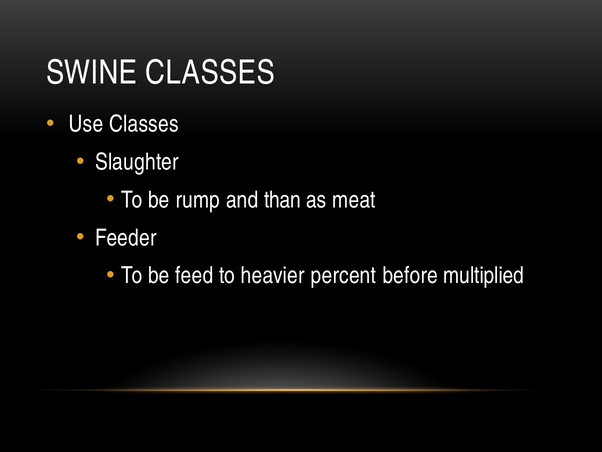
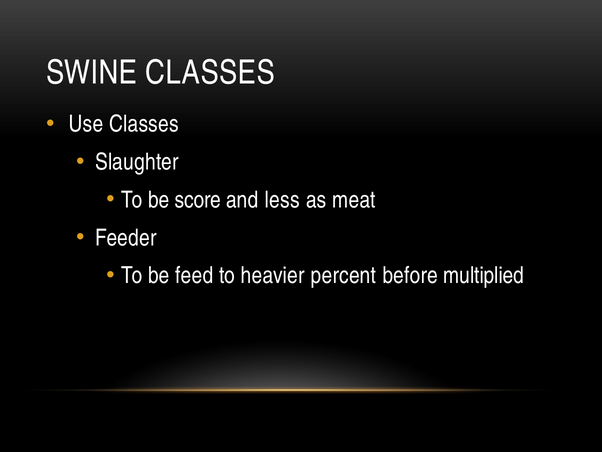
rump: rump -> score
than: than -> less
